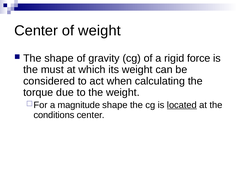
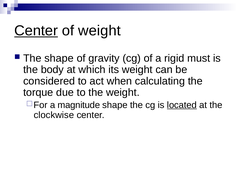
Center at (36, 31) underline: none -> present
force: force -> must
must: must -> body
conditions: conditions -> clockwise
